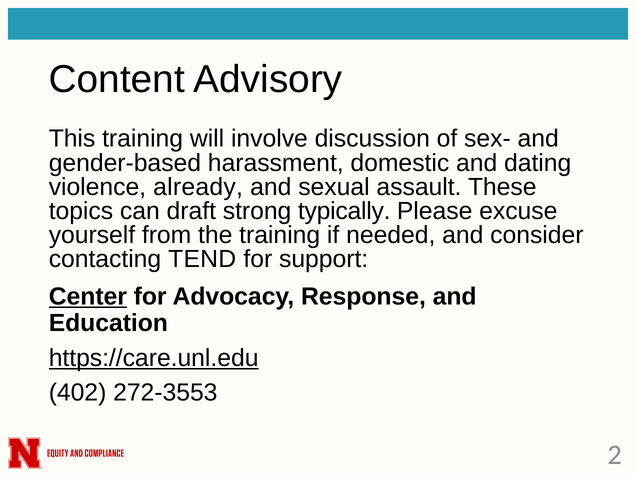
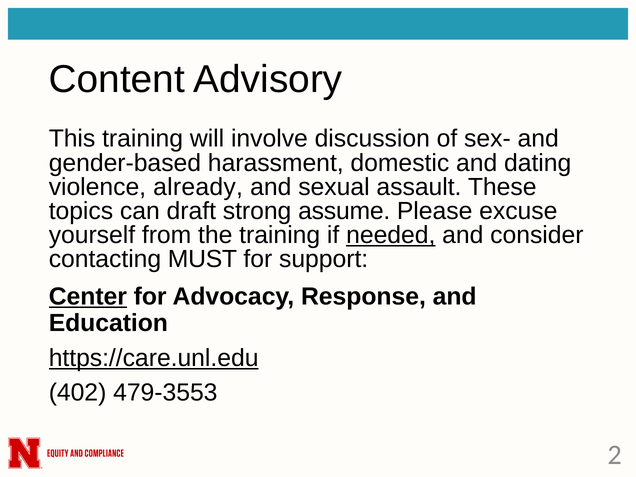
typically: typically -> assume
needed underline: none -> present
TEND: TEND -> MUST
272-3553: 272-3553 -> 479-3553
